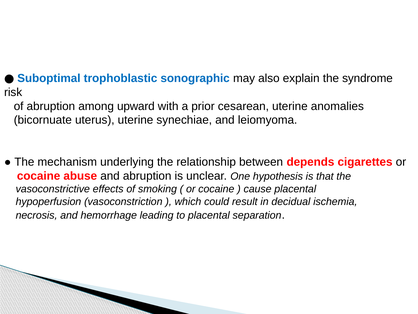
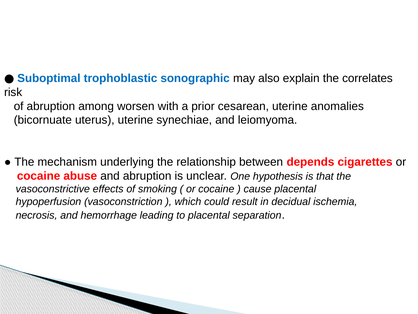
syndrome: syndrome -> correlates
upward: upward -> worsen
